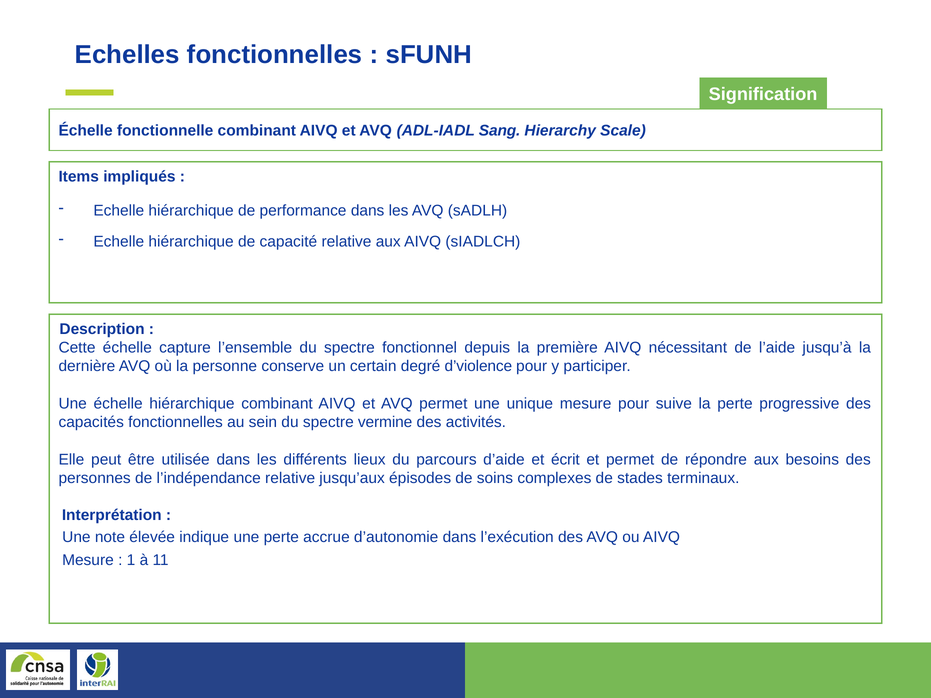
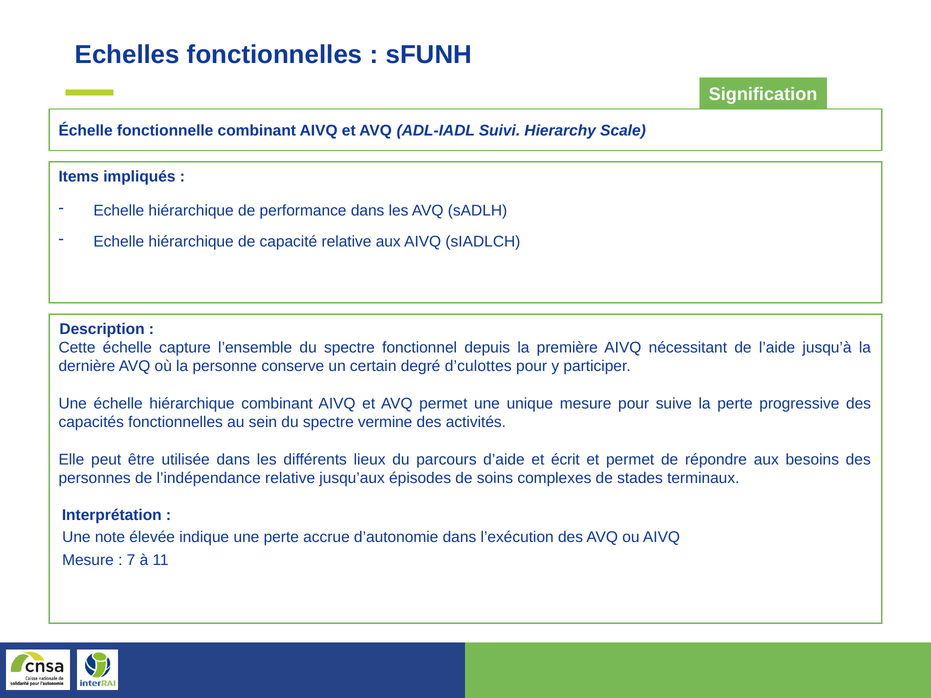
Sang: Sang -> Suivi
d’violence: d’violence -> d’culottes
1: 1 -> 7
